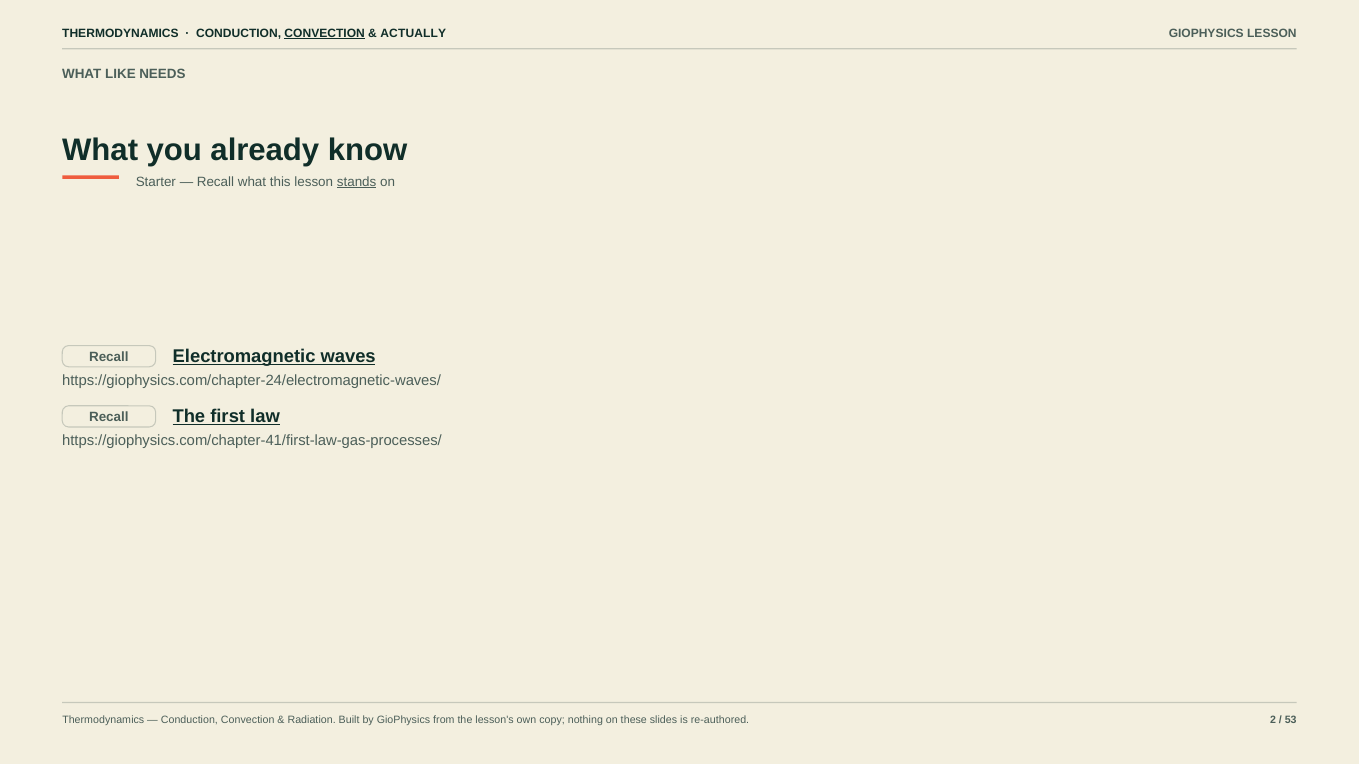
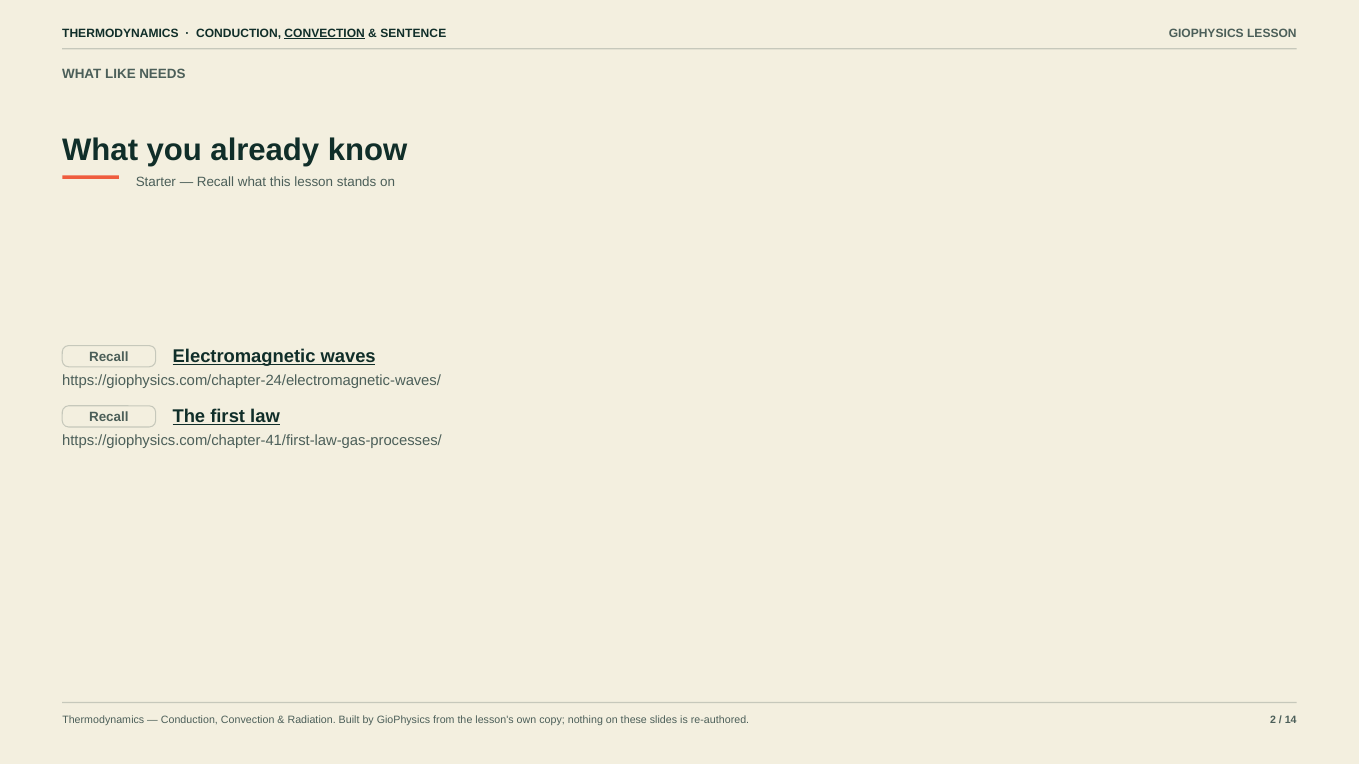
ACTUALLY: ACTUALLY -> SENTENCE
stands underline: present -> none
53: 53 -> 14
